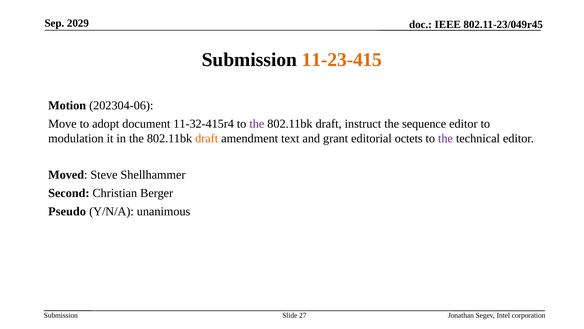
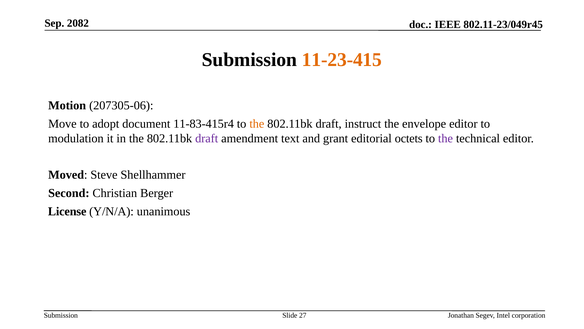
2029: 2029 -> 2082
202304-06: 202304-06 -> 207305-06
11-32-415r4: 11-32-415r4 -> 11-83-415r4
the at (257, 124) colour: purple -> orange
sequence: sequence -> envelope
draft at (207, 138) colour: orange -> purple
Pseudo: Pseudo -> License
